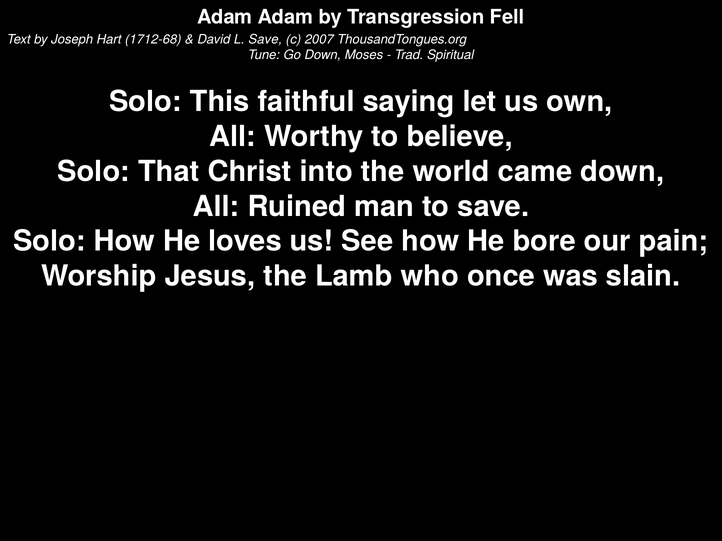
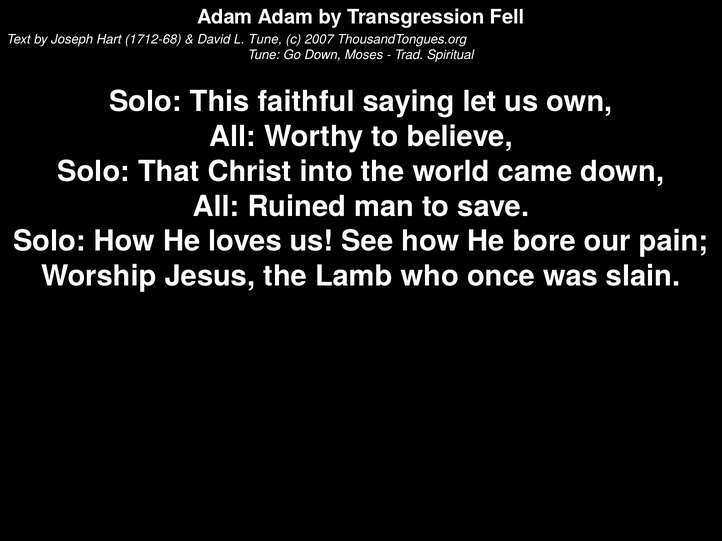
L Save: Save -> Tune
